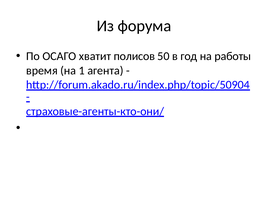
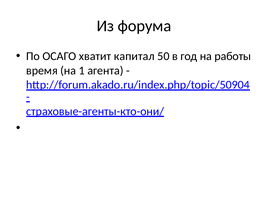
полисов: полисов -> капитал
